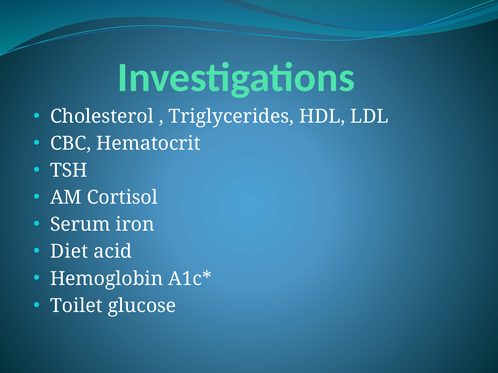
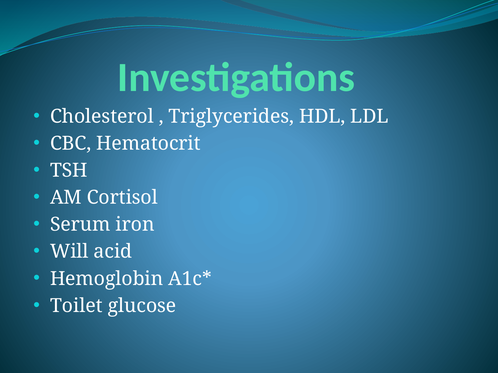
Diet: Diet -> Will
